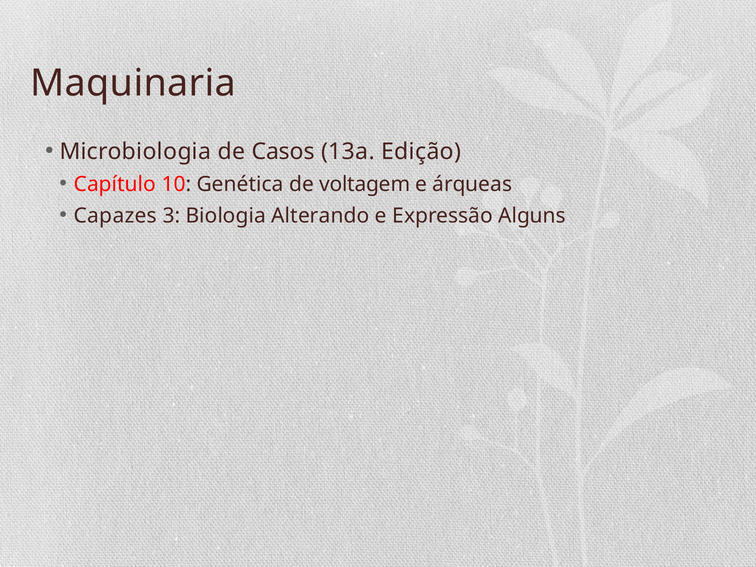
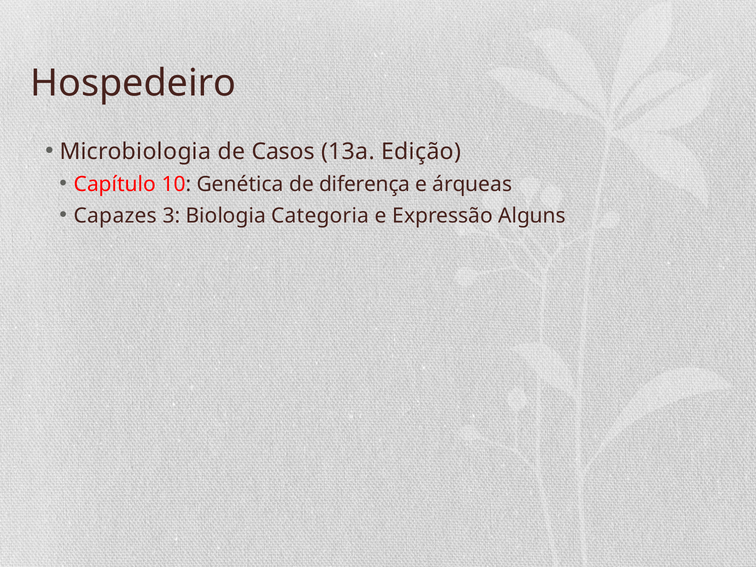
Maquinaria: Maquinaria -> Hospedeiro
voltagem: voltagem -> diferença
Alterando: Alterando -> Categoria
